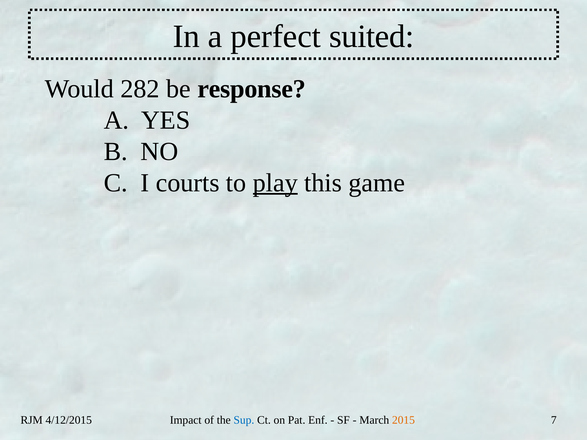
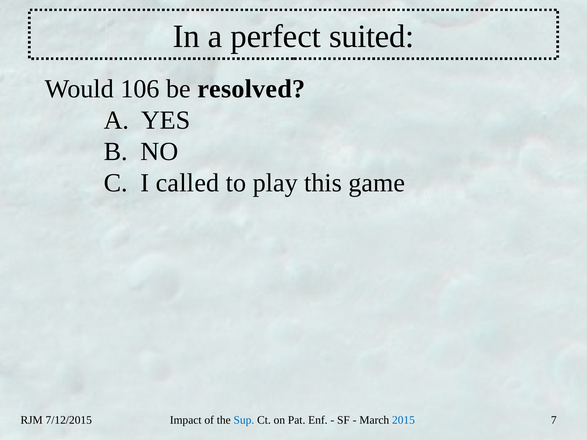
282: 282 -> 106
response: response -> resolved
courts: courts -> called
play underline: present -> none
4/12/2015: 4/12/2015 -> 7/12/2015
2015 colour: orange -> blue
